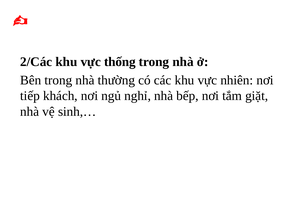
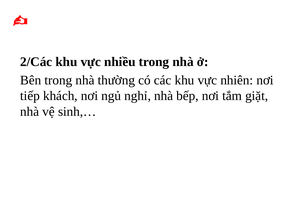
thống: thống -> nhiều
